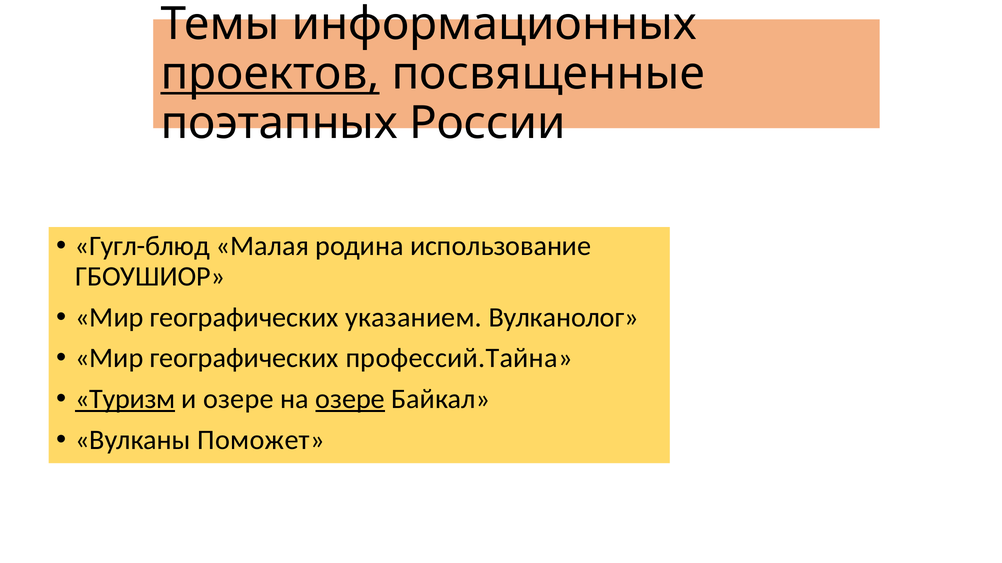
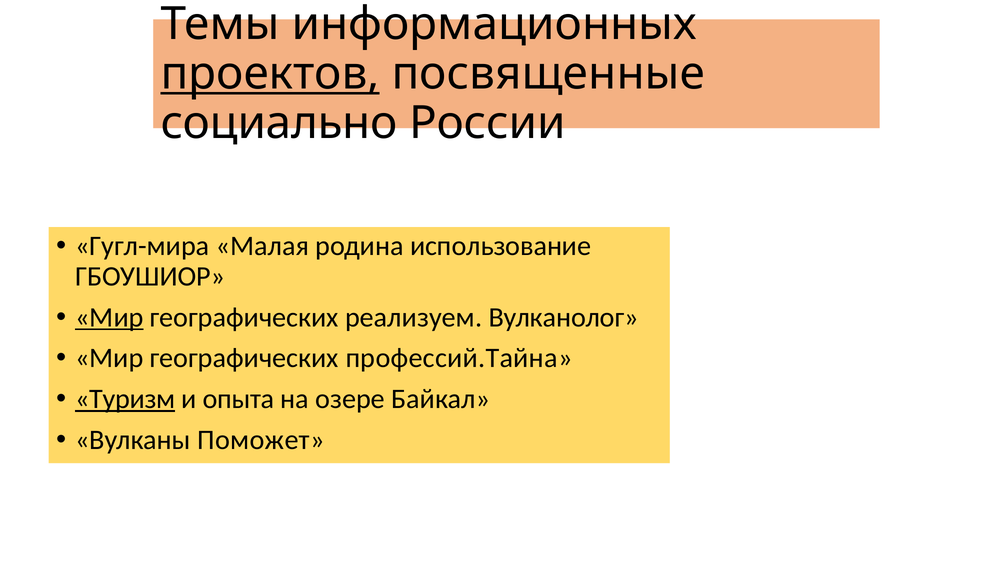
поэтапных: поэтапных -> социально
Гугл-блюд: Гугл-блюд -> Гугл-мира
Мир at (109, 318) underline: none -> present
указанием: указанием -> реализуем
и озере: озере -> опыта
озере at (350, 399) underline: present -> none
